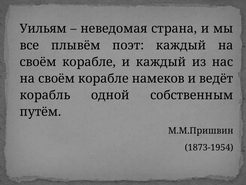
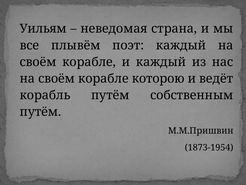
намеков: намеков -> которою
корабль одной: одной -> путём
